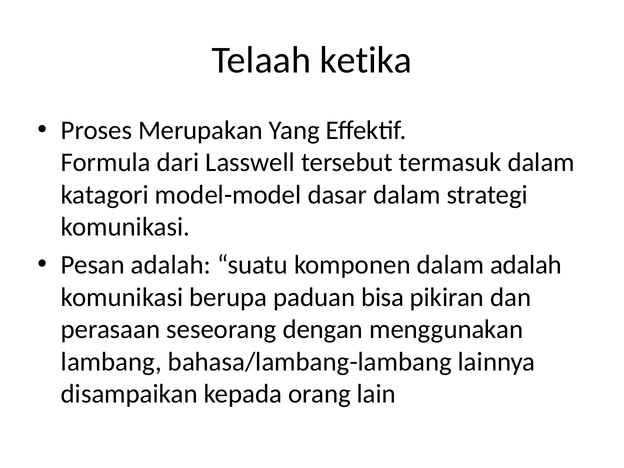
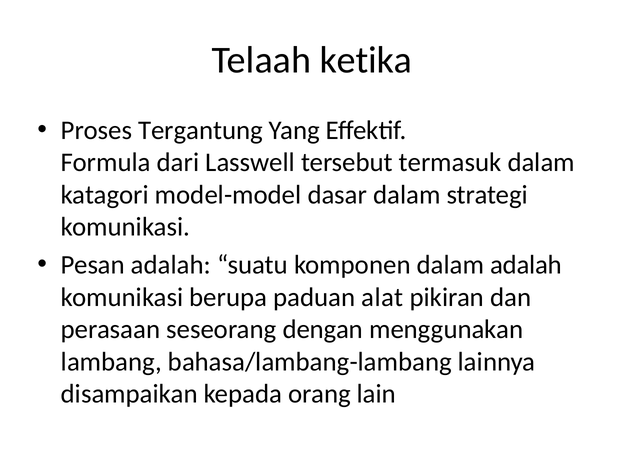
Merupakan: Merupakan -> Tergantung
bisa: bisa -> alat
